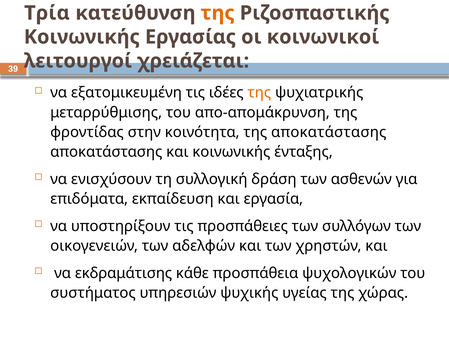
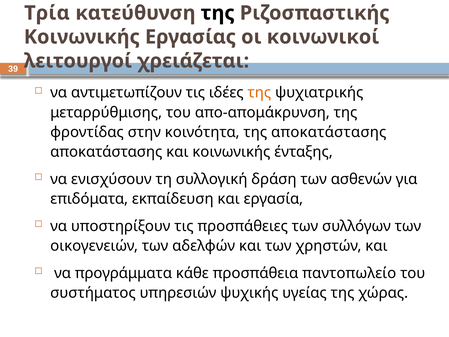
της at (218, 13) colour: orange -> black
εξατομικευμένη: εξατομικευμένη -> αντιμετωπίζουν
εκδραμάτισης: εκδραμάτισης -> προγράμματα
ψυχολογικών: ψυχολογικών -> παντοπωλείο
